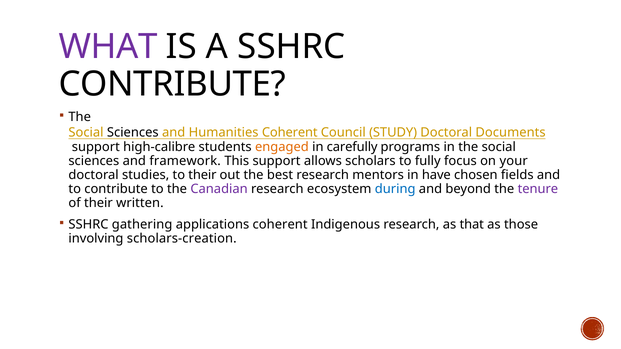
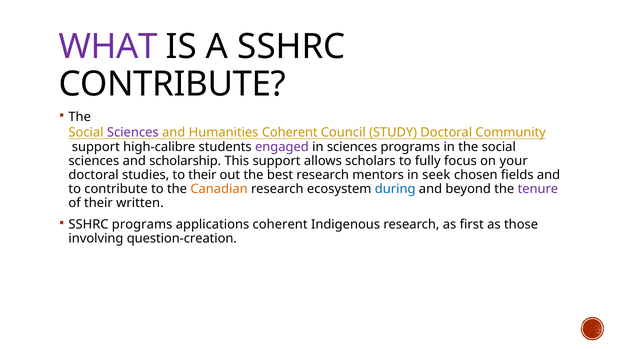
Sciences at (133, 133) colour: black -> purple
Documents: Documents -> Community
engaged colour: orange -> purple
in carefully: carefully -> sciences
framework: framework -> scholarship
have: have -> seek
Canadian colour: purple -> orange
SSHRC gathering: gathering -> programs
that: that -> first
scholars-creation: scholars-creation -> question-creation
